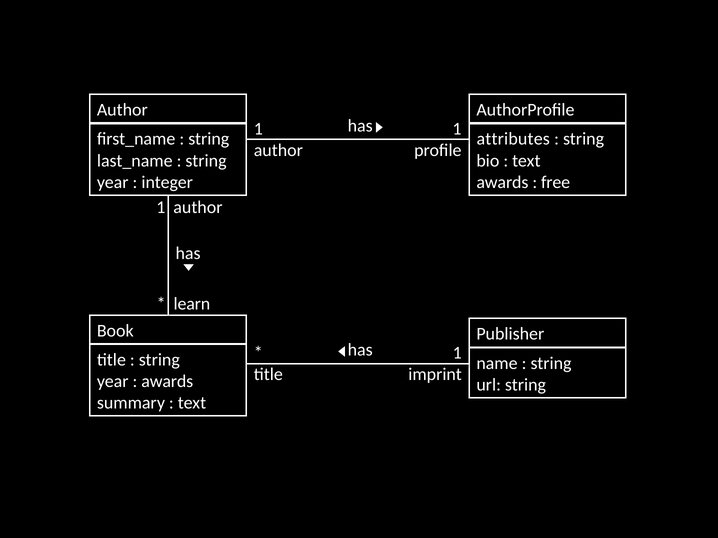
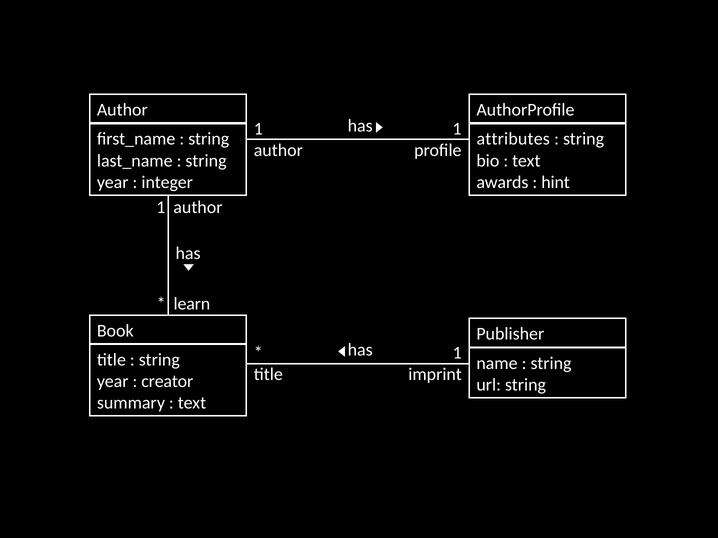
free: free -> hint
awards at (167, 382): awards -> creator
